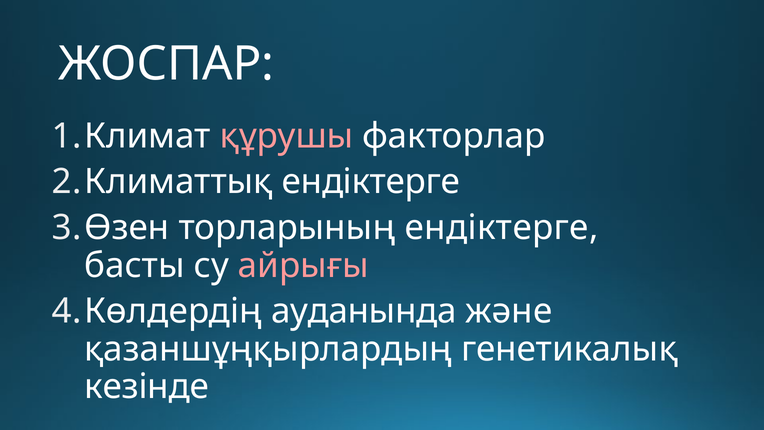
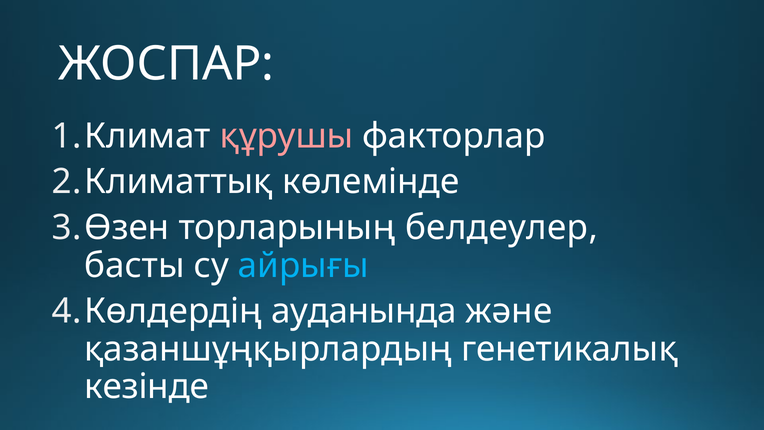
ендіктерге at (371, 182): ендіктерге -> көлемінде
торларының ендіктерге: ендіктерге -> белдеулер
айрығы colour: pink -> light blue
